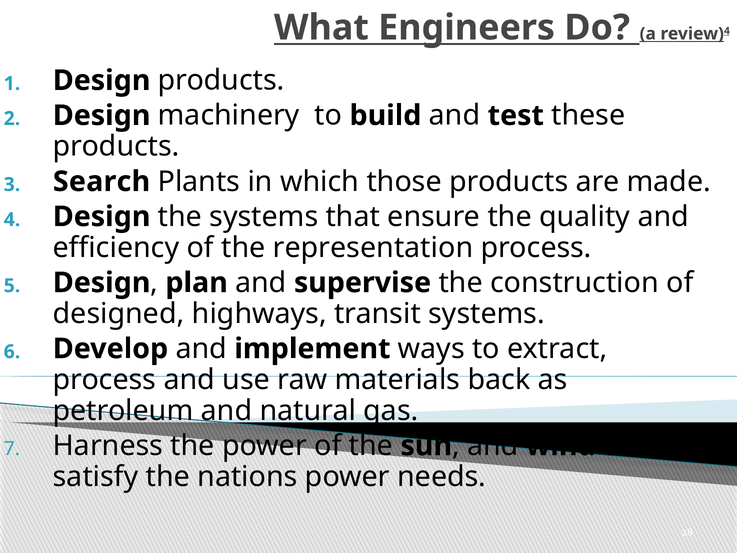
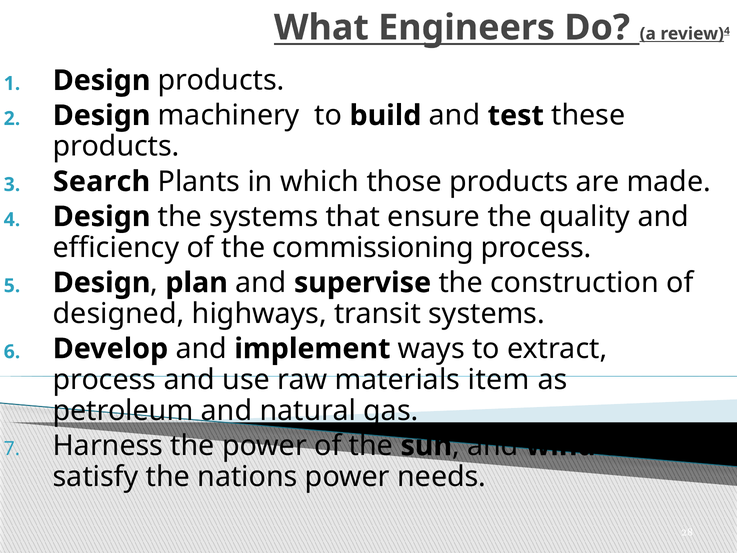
representation: representation -> commissioning
back: back -> item
